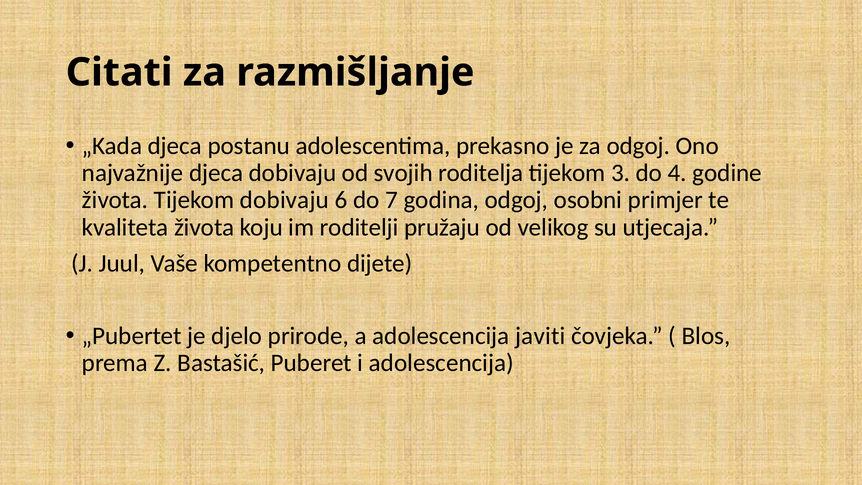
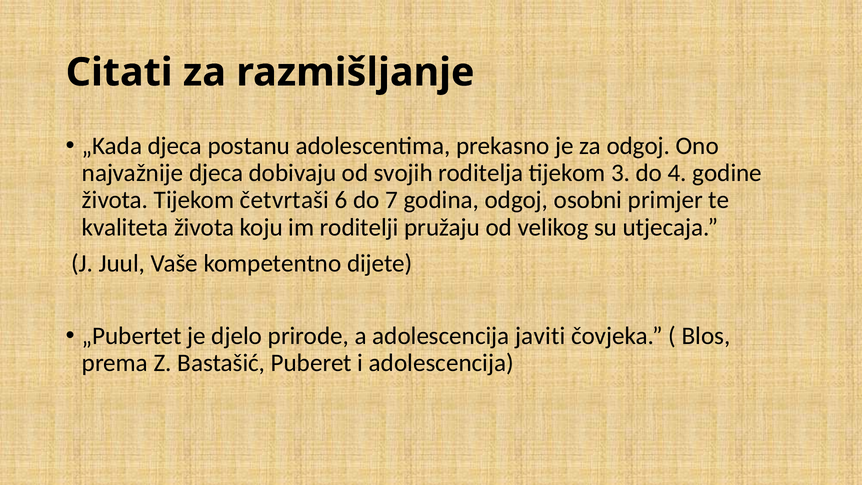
Tijekom dobivaju: dobivaju -> četvrtaši
